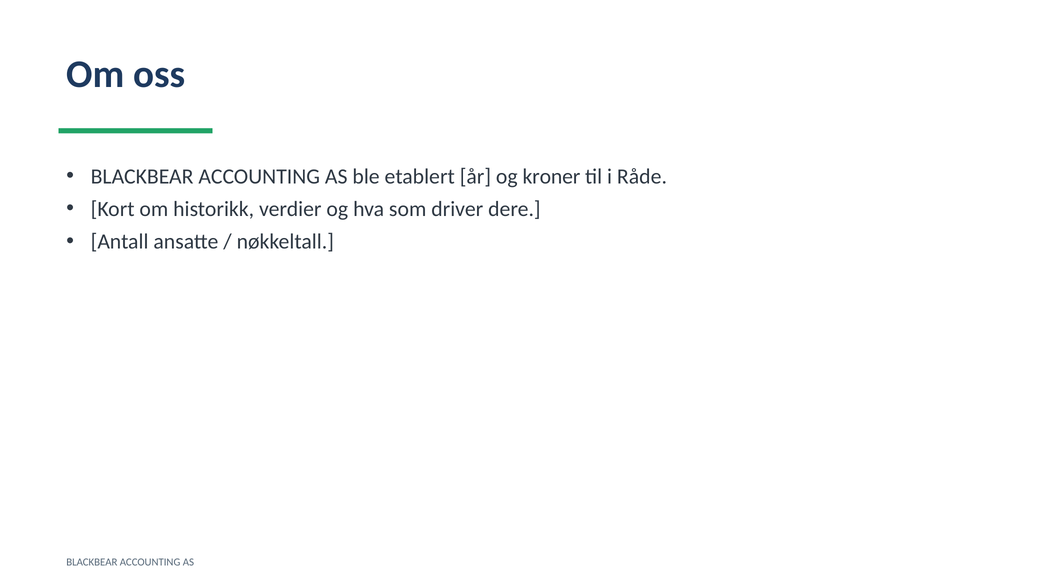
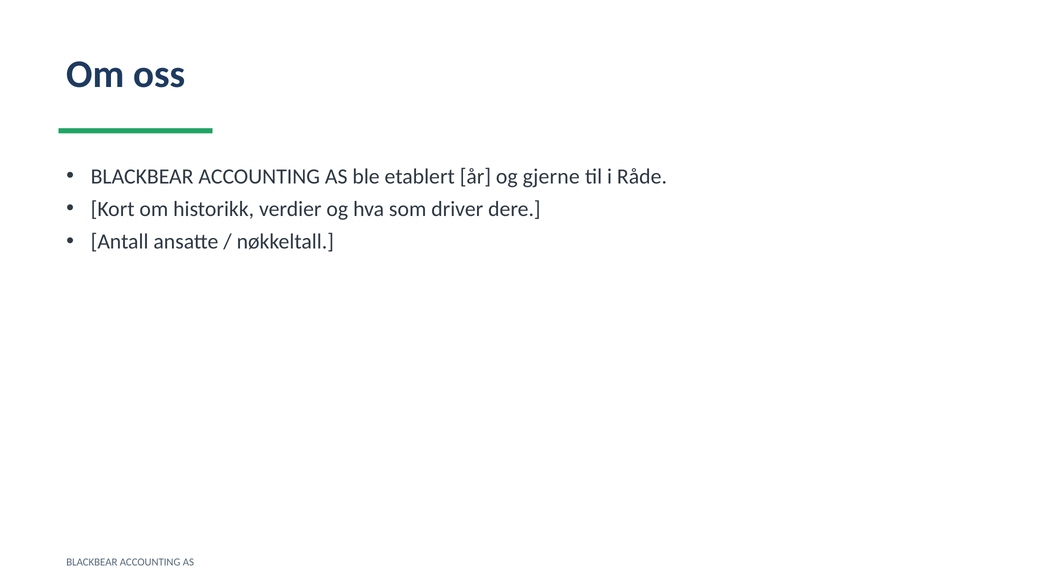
kroner: kroner -> gjerne
